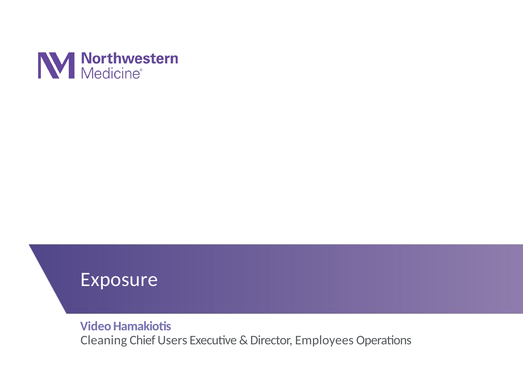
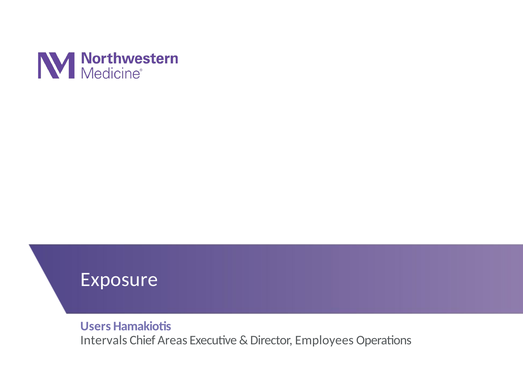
Video: Video -> Users
Cleaning: Cleaning -> Intervals
Users: Users -> Areas
